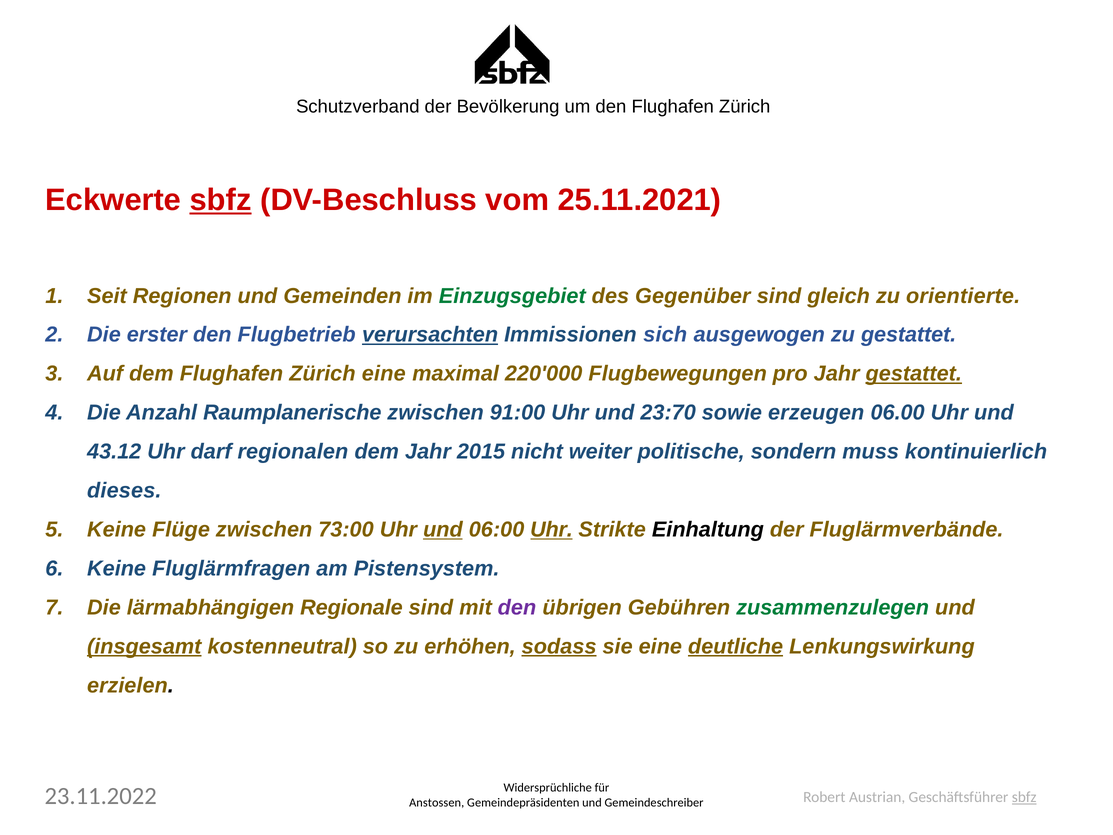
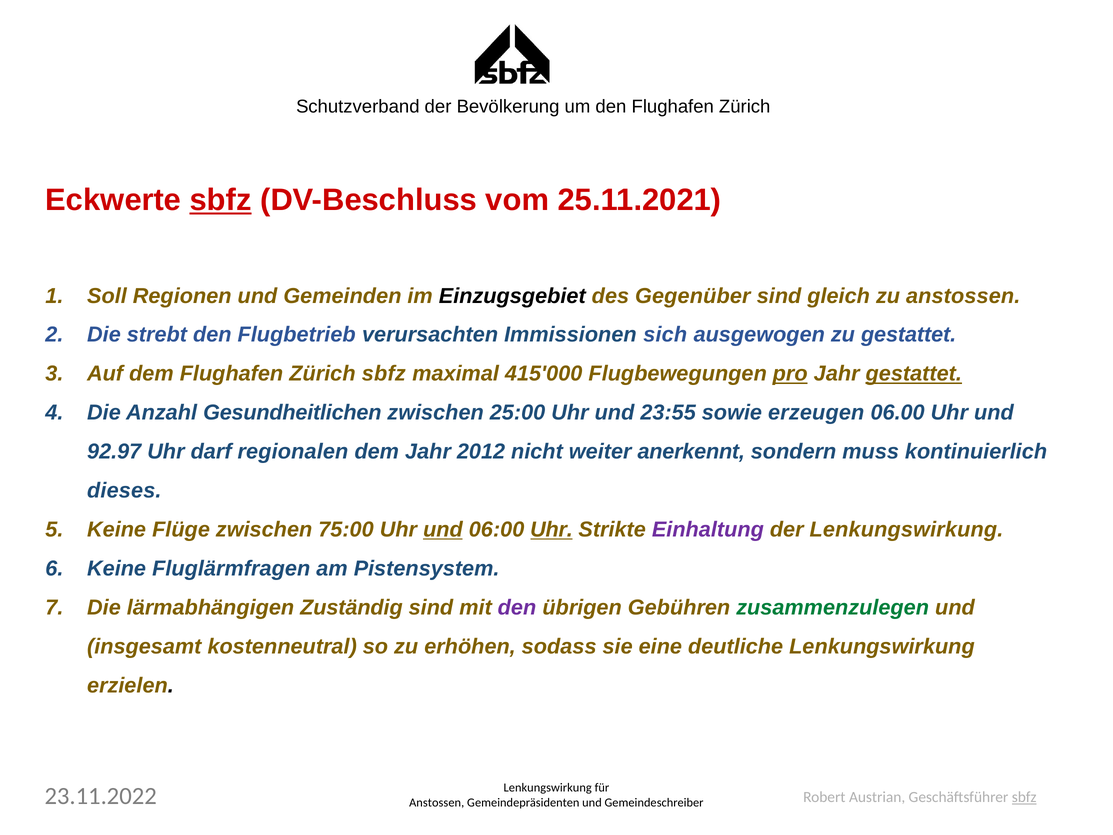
Seit: Seit -> Soll
Einzugsgebiet colour: green -> black
zu orientierte: orientierte -> anstossen
erster: erster -> strebt
verursachten underline: present -> none
Zürich eine: eine -> sbfz
220'000: 220'000 -> 415'000
pro underline: none -> present
Raumplanerische: Raumplanerische -> Gesundheitlichen
91:00: 91:00 -> 25:00
23:70: 23:70 -> 23:55
43.12: 43.12 -> 92.97
2015: 2015 -> 2012
politische: politische -> anerkennt
73:00: 73:00 -> 75:00
Einhaltung colour: black -> purple
der Fluglärmverbände: Fluglärmverbände -> Lenkungswirkung
Regionale: Regionale -> Zuständig
insgesamt underline: present -> none
sodass underline: present -> none
deutliche underline: present -> none
Widersprüchliche at (548, 787): Widersprüchliche -> Lenkungswirkung
